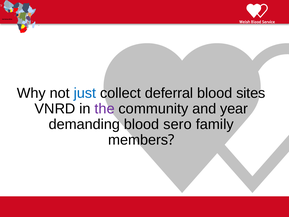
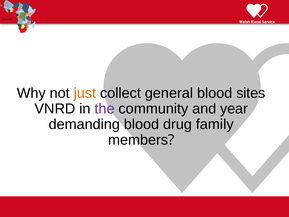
just colour: blue -> orange
deferral: deferral -> general
sero: sero -> drug
